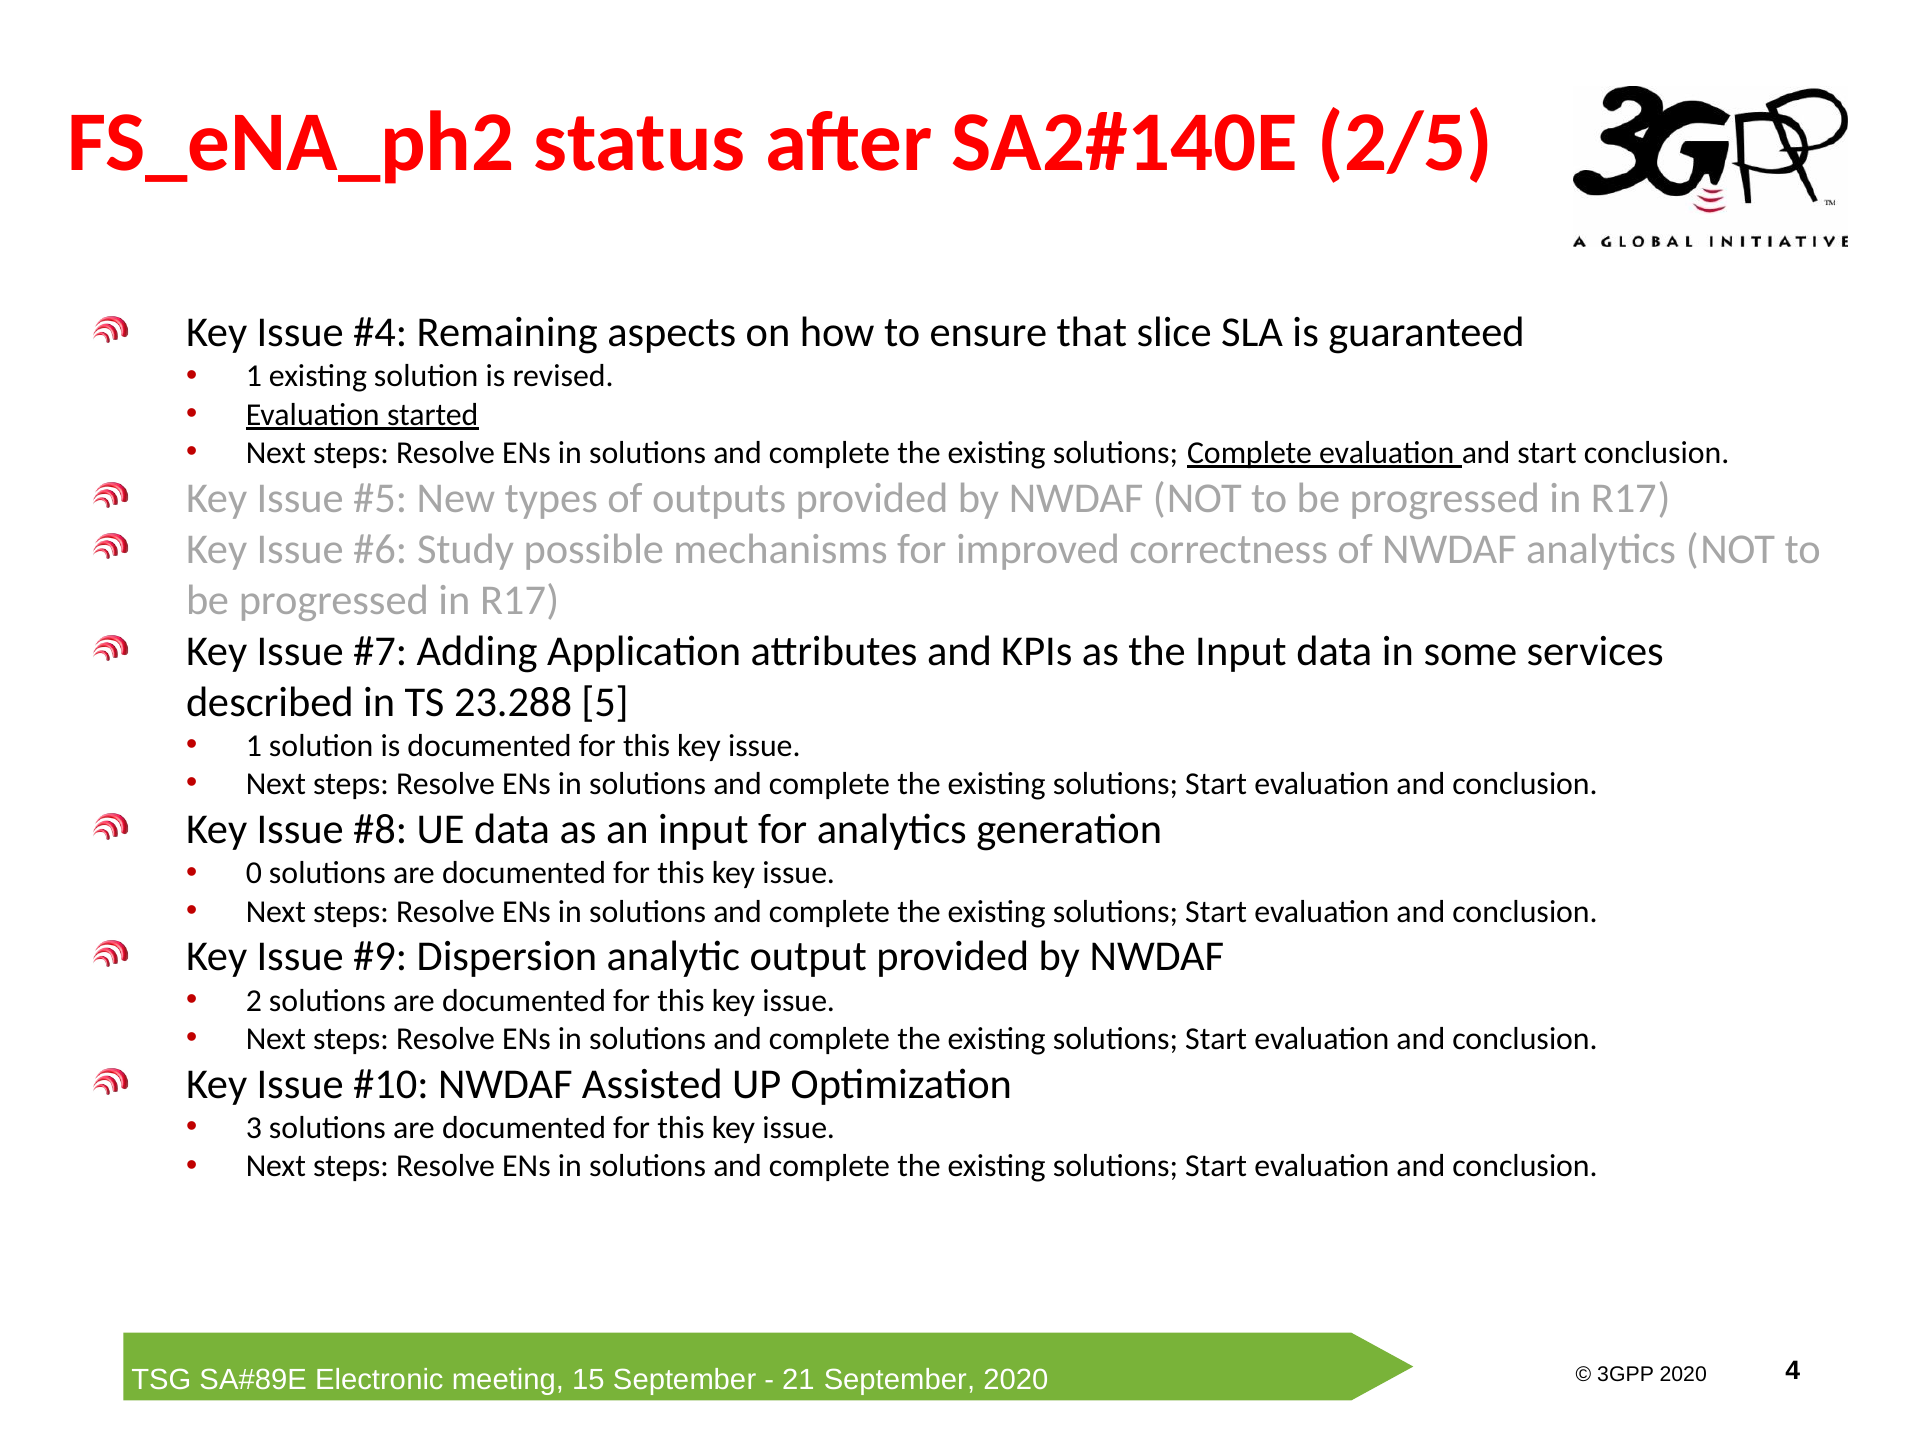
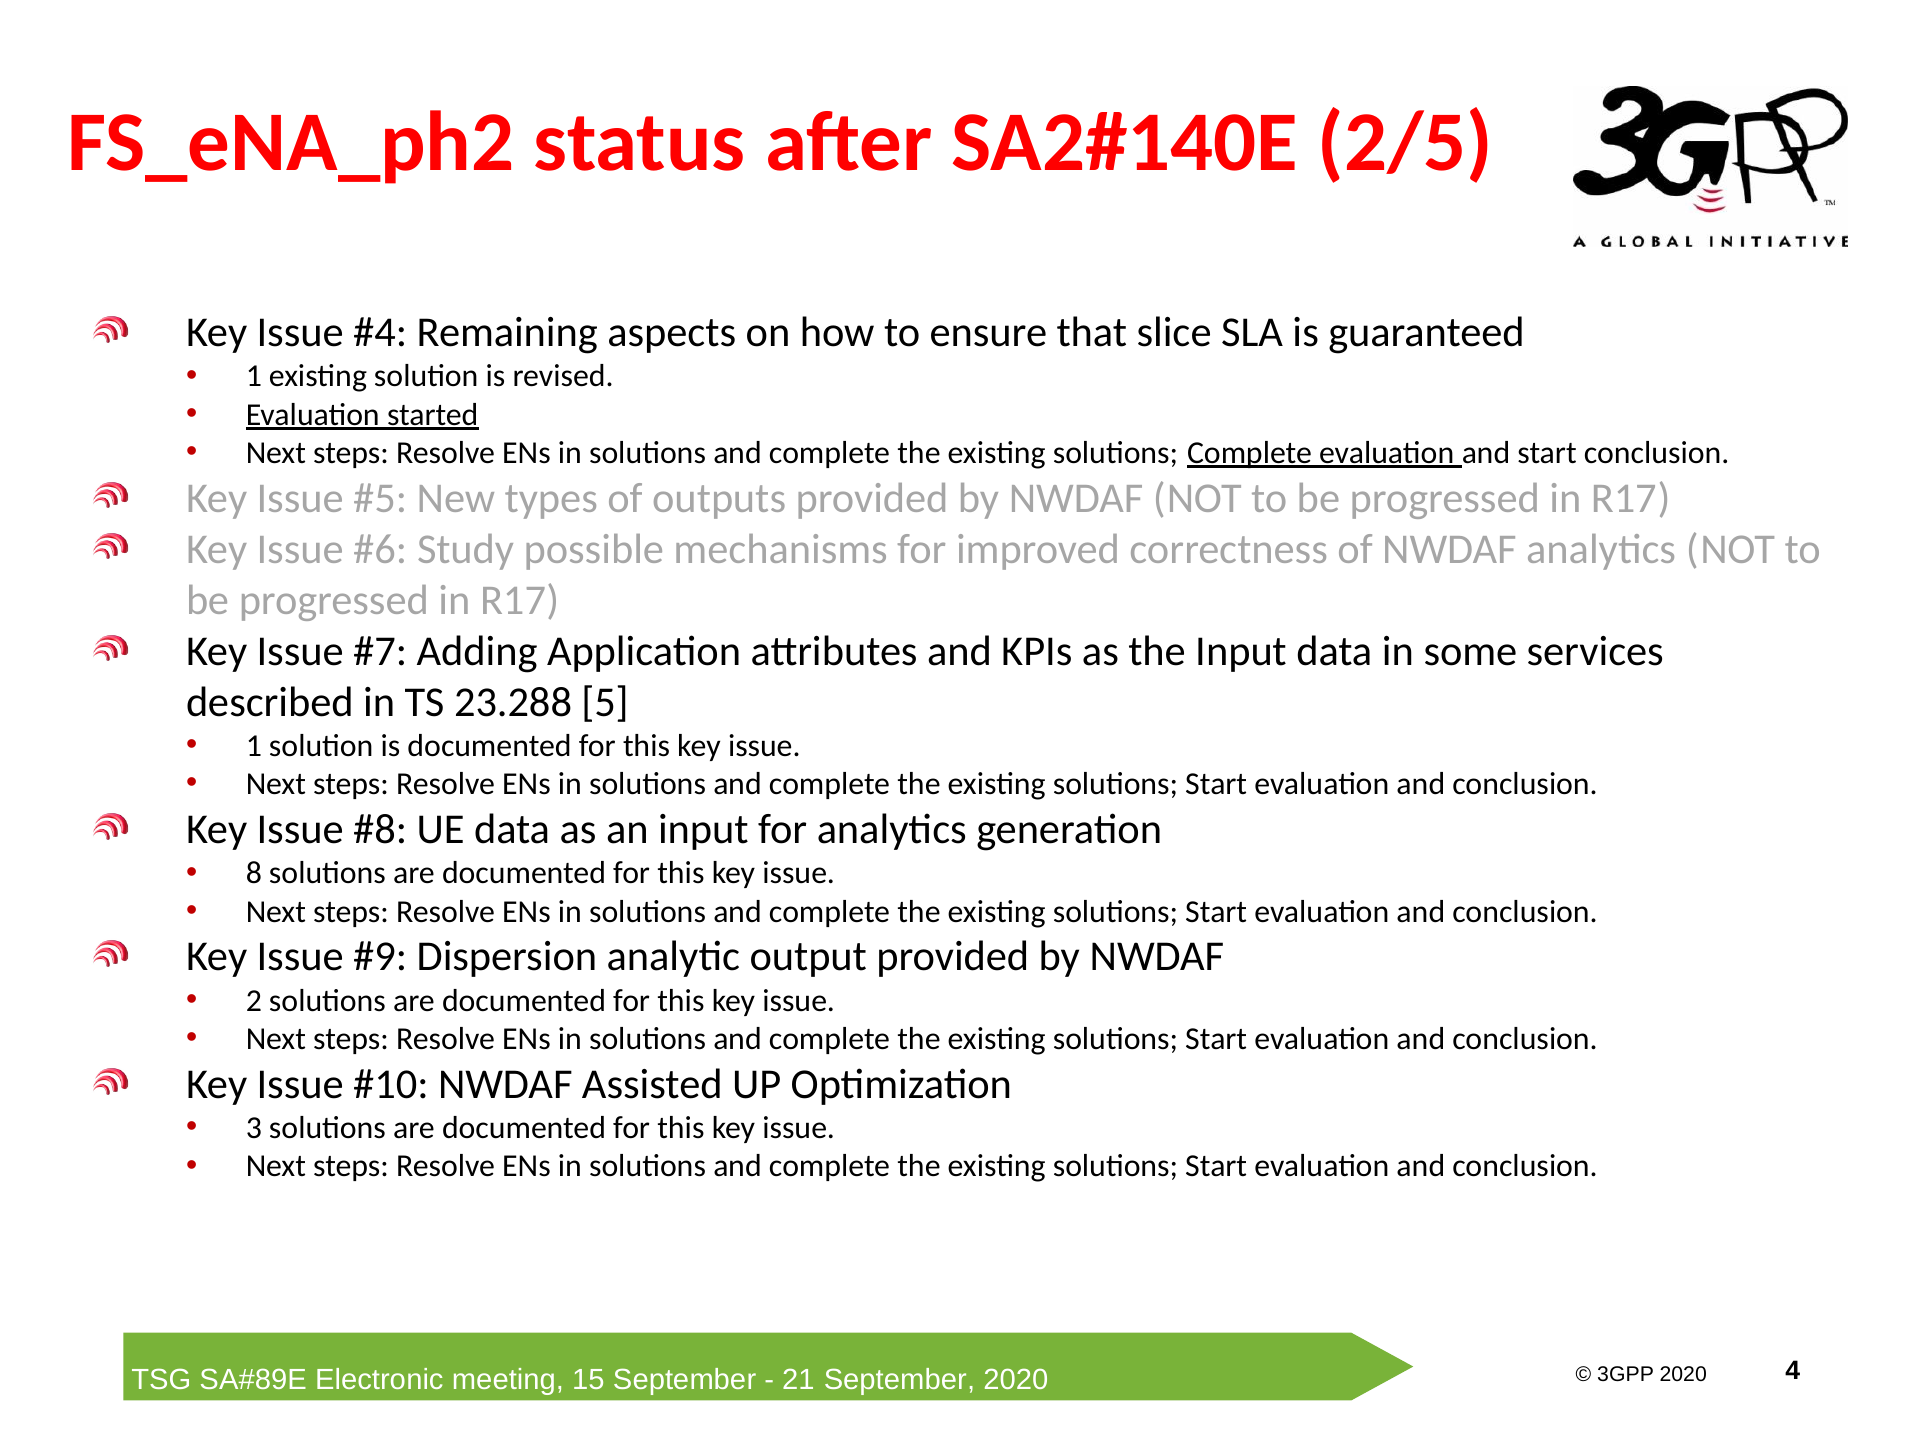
0: 0 -> 8
